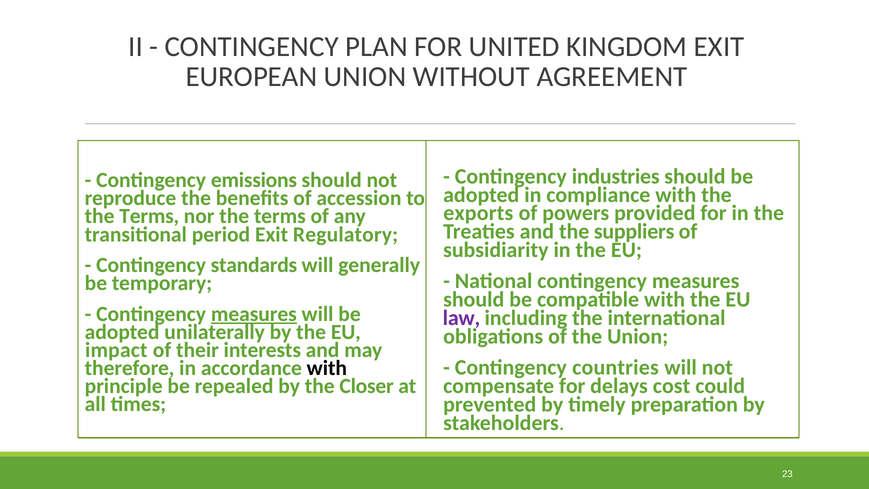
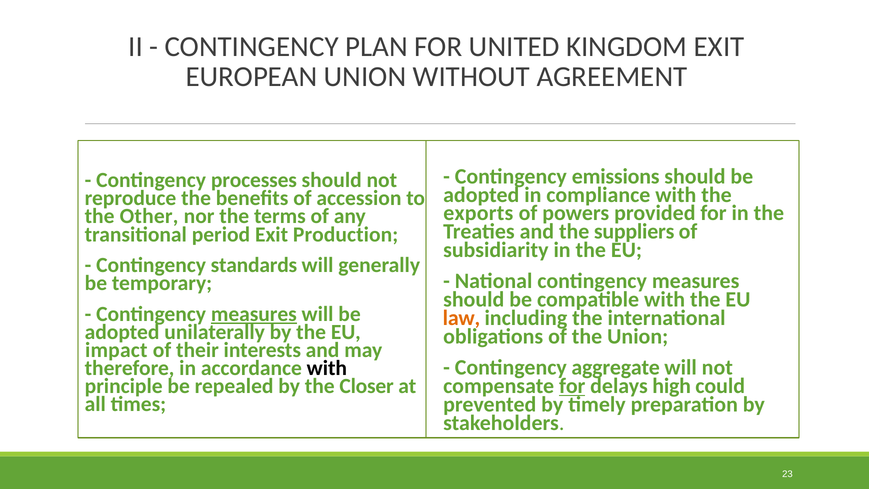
industries: industries -> emissions
emissions: emissions -> processes
Terms at (149, 216): Terms -> Other
Regulatory: Regulatory -> Production
law colour: purple -> orange
countries: countries -> aggregate
for at (572, 386) underline: none -> present
cost: cost -> high
